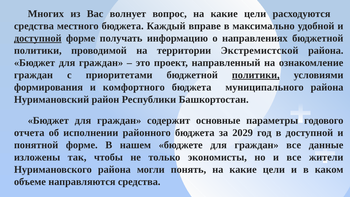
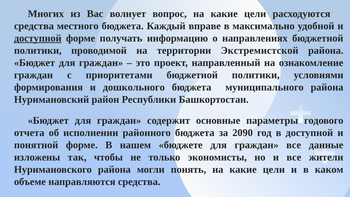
политики at (256, 75) underline: present -> none
комфортного: комфортного -> дошкольного
2029: 2029 -> 2090
